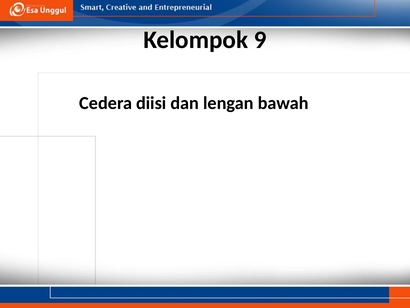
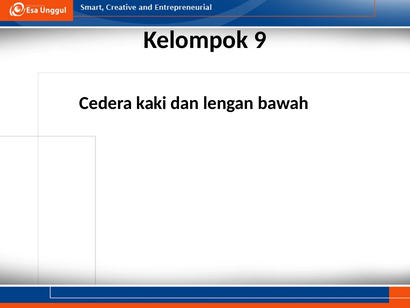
diisi: diisi -> kaki
